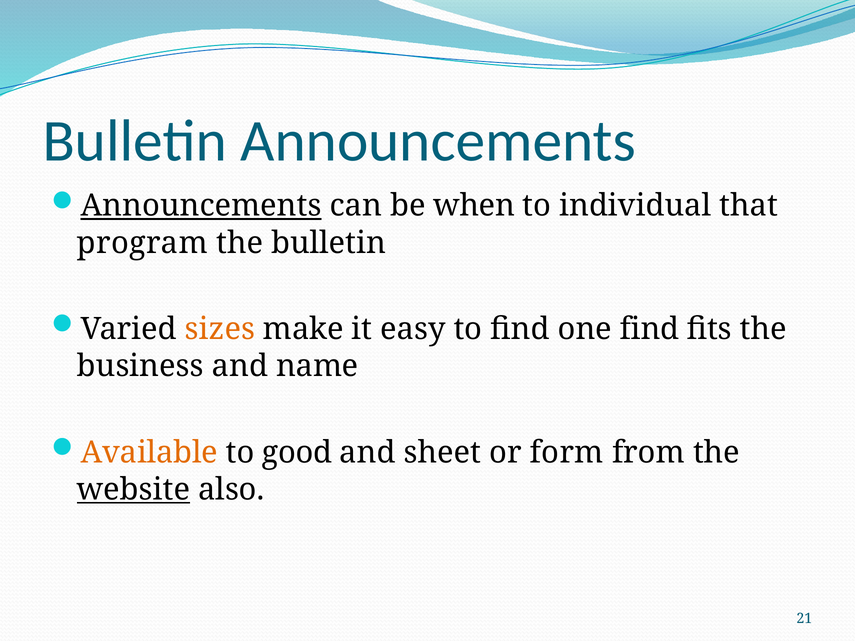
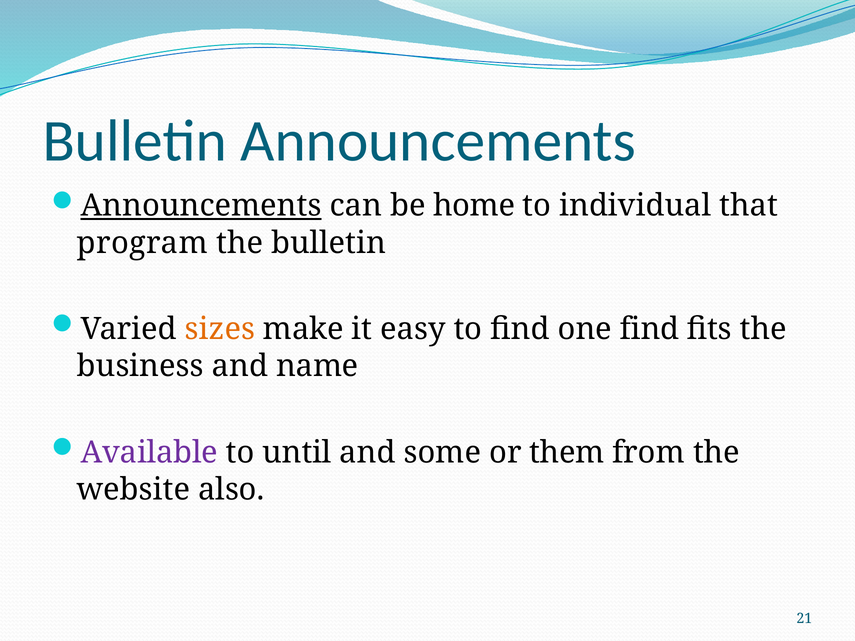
when: when -> home
Available colour: orange -> purple
good: good -> until
sheet: sheet -> some
form: form -> them
website underline: present -> none
